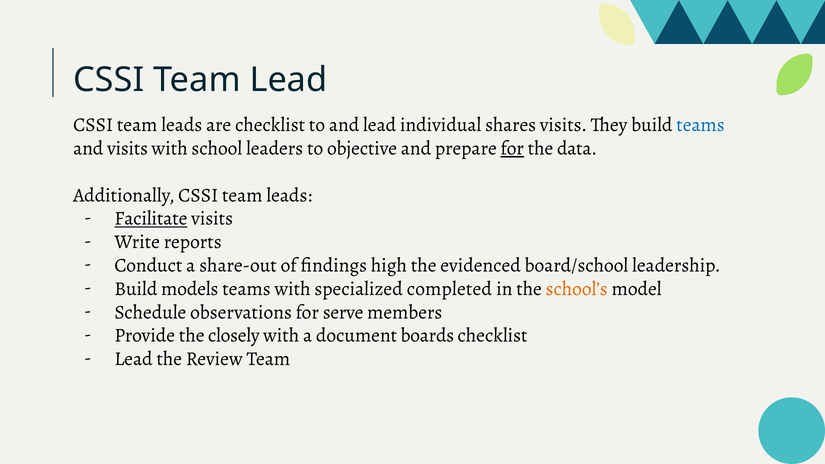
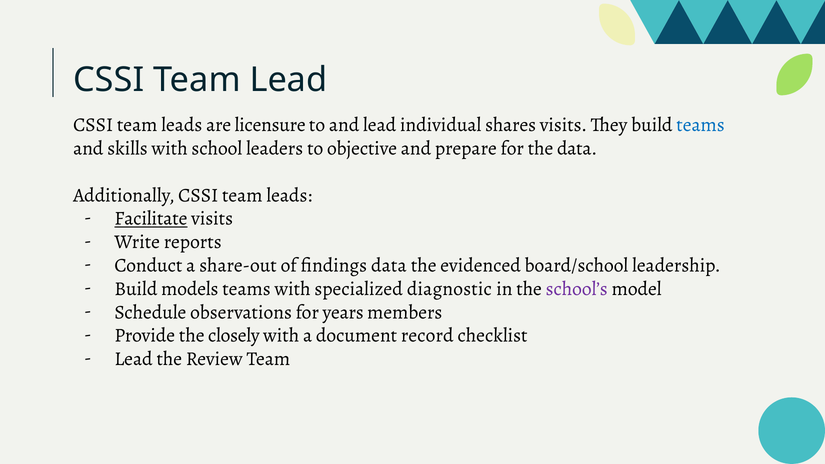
are checklist: checklist -> licensure
and visits: visits -> skills
for at (512, 148) underline: present -> none
findings high: high -> data
completed: completed -> diagnostic
school’s colour: orange -> purple
serve: serve -> years
boards: boards -> record
